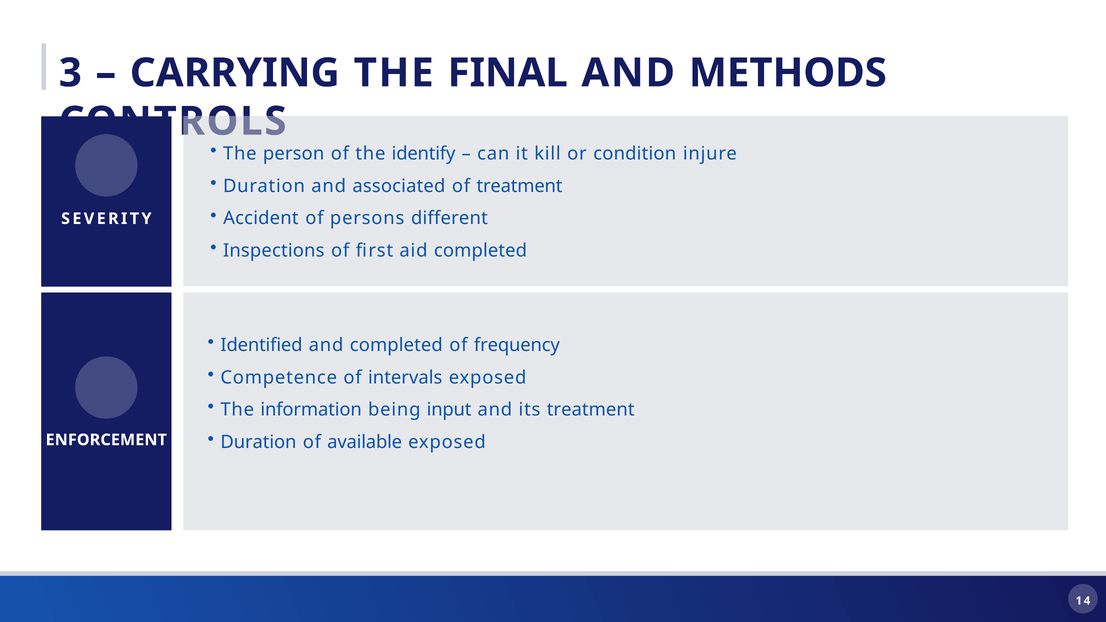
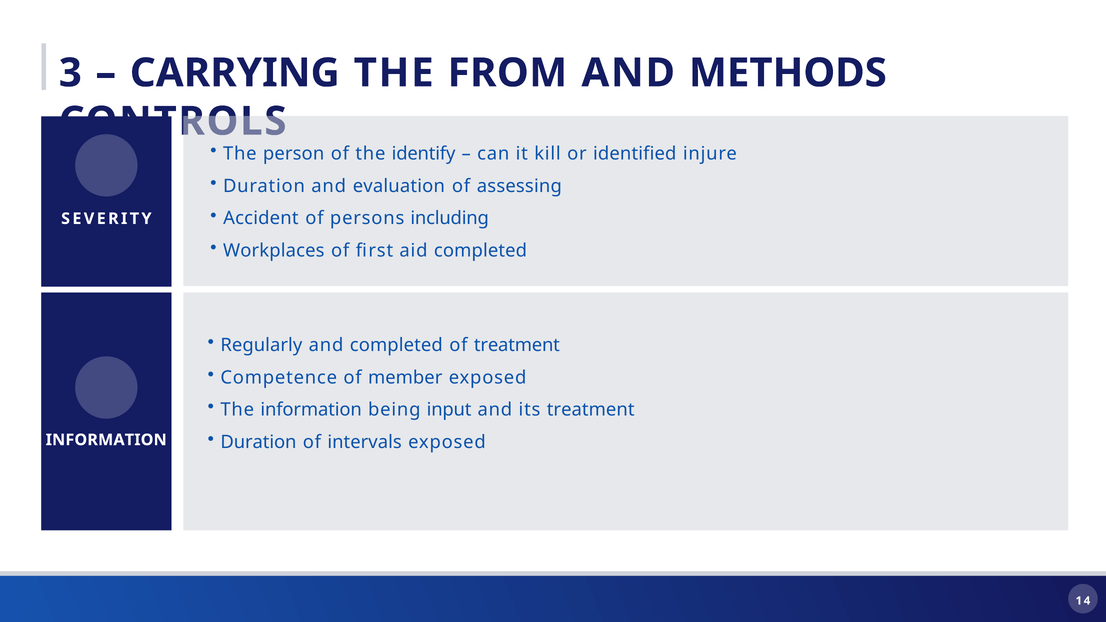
FINAL: FINAL -> FROM
condition: condition -> identified
associated: associated -> evaluation
of treatment: treatment -> assessing
different: different -> including
Inspections: Inspections -> Workplaces
Identified: Identified -> Regularly
of frequency: frequency -> treatment
intervals: intervals -> member
available: available -> intervals
ENFORCEMENT at (106, 440): ENFORCEMENT -> INFORMATION
